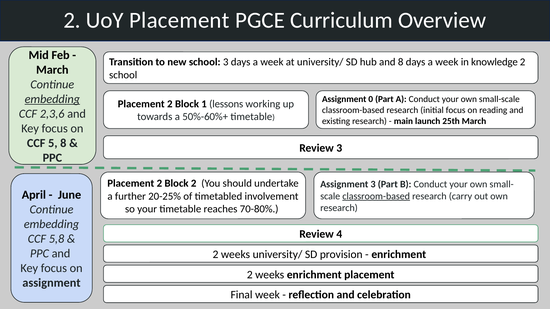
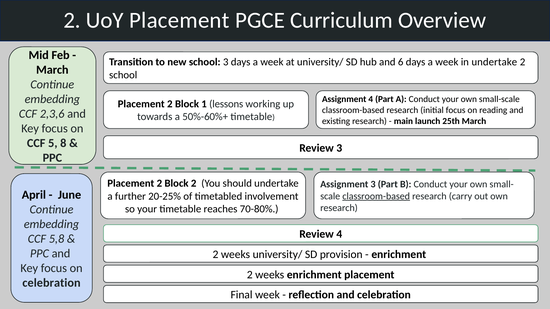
and 8: 8 -> 6
in knowledge: knowledge -> undertake
embedding at (52, 99) underline: present -> none
Assignment 0: 0 -> 4
assignment at (52, 283): assignment -> celebration
